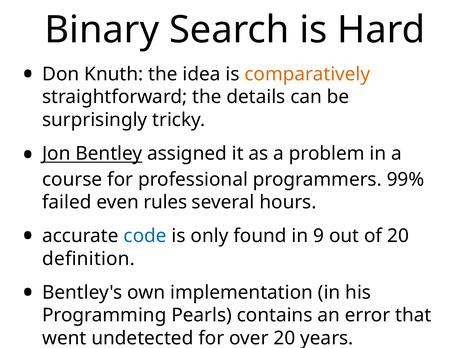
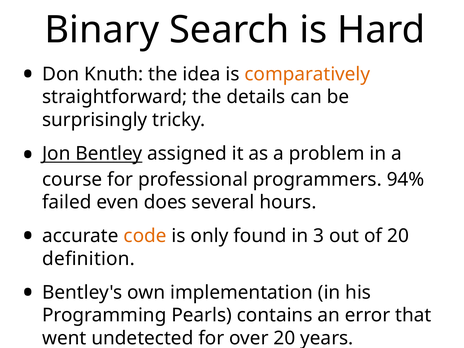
99%: 99% -> 94%
rules: rules -> does
code colour: blue -> orange
9: 9 -> 3
